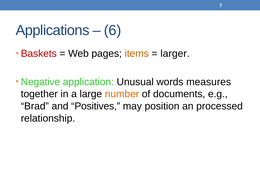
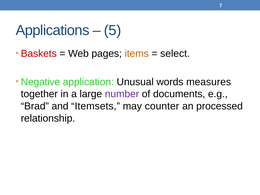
6: 6 -> 5
larger: larger -> select
number colour: orange -> purple
Positives: Positives -> Itemsets
position: position -> counter
